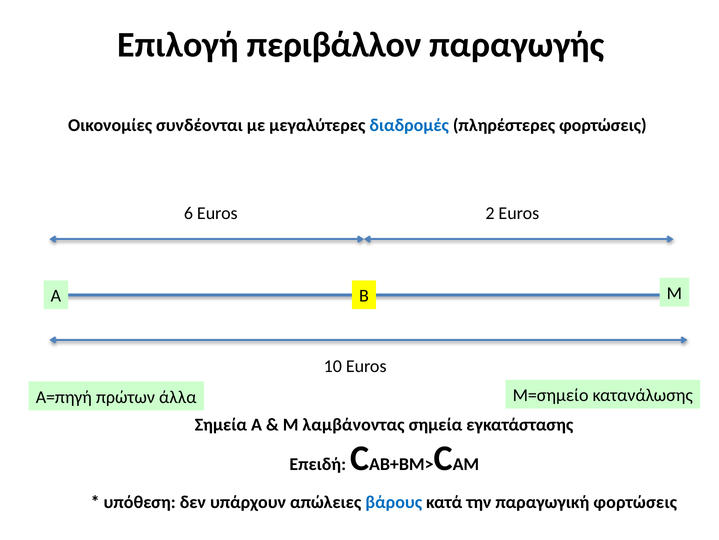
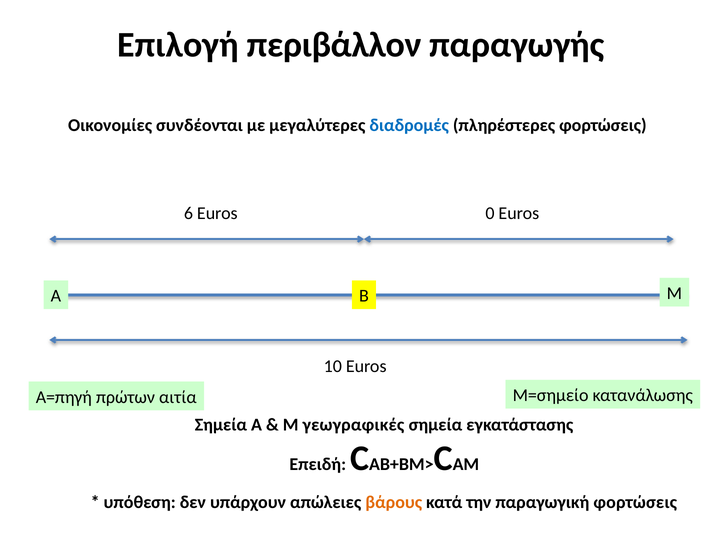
2: 2 -> 0
άλλα: άλλα -> αιτία
λαμβάνοντας: λαμβάνοντας -> γεωγραφικές
βάρους colour: blue -> orange
